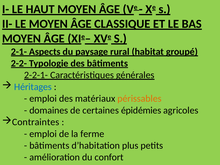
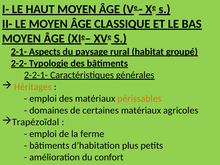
Héritages colour: blue -> orange
certaines épidémies: épidémies -> matériaux
Contraintes: Contraintes -> Trapézoïdal
